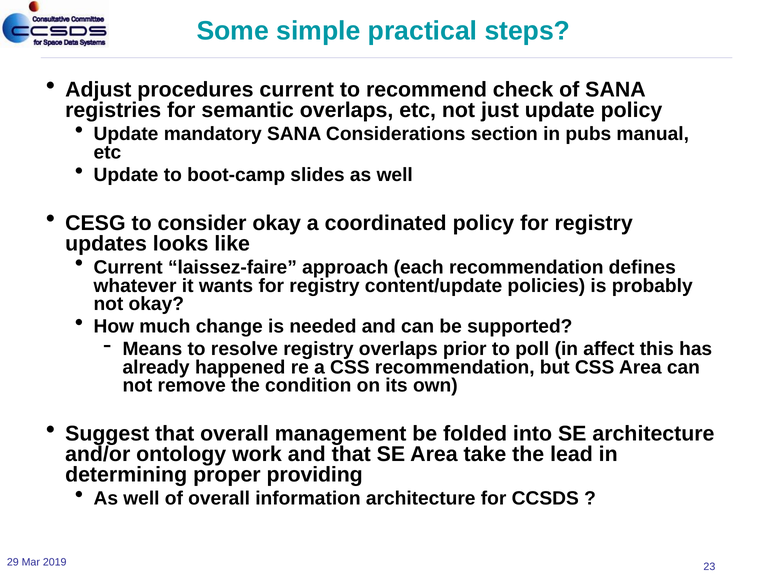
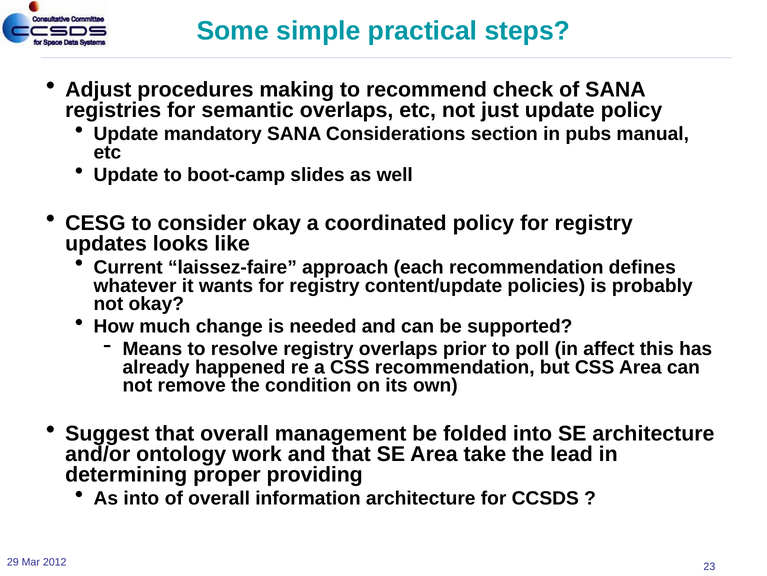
procedures current: current -> making
well at (141, 498): well -> into
2019: 2019 -> 2012
